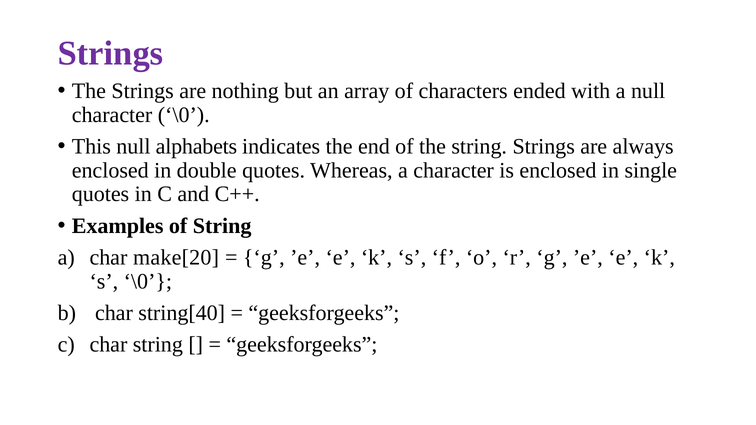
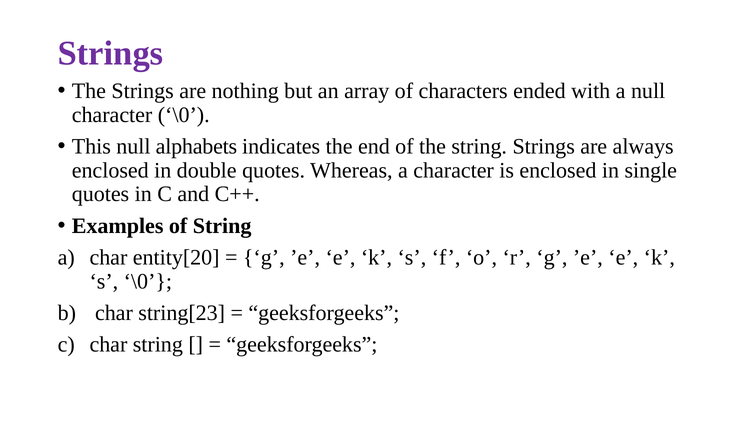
make[20: make[20 -> entity[20
string[40: string[40 -> string[23
